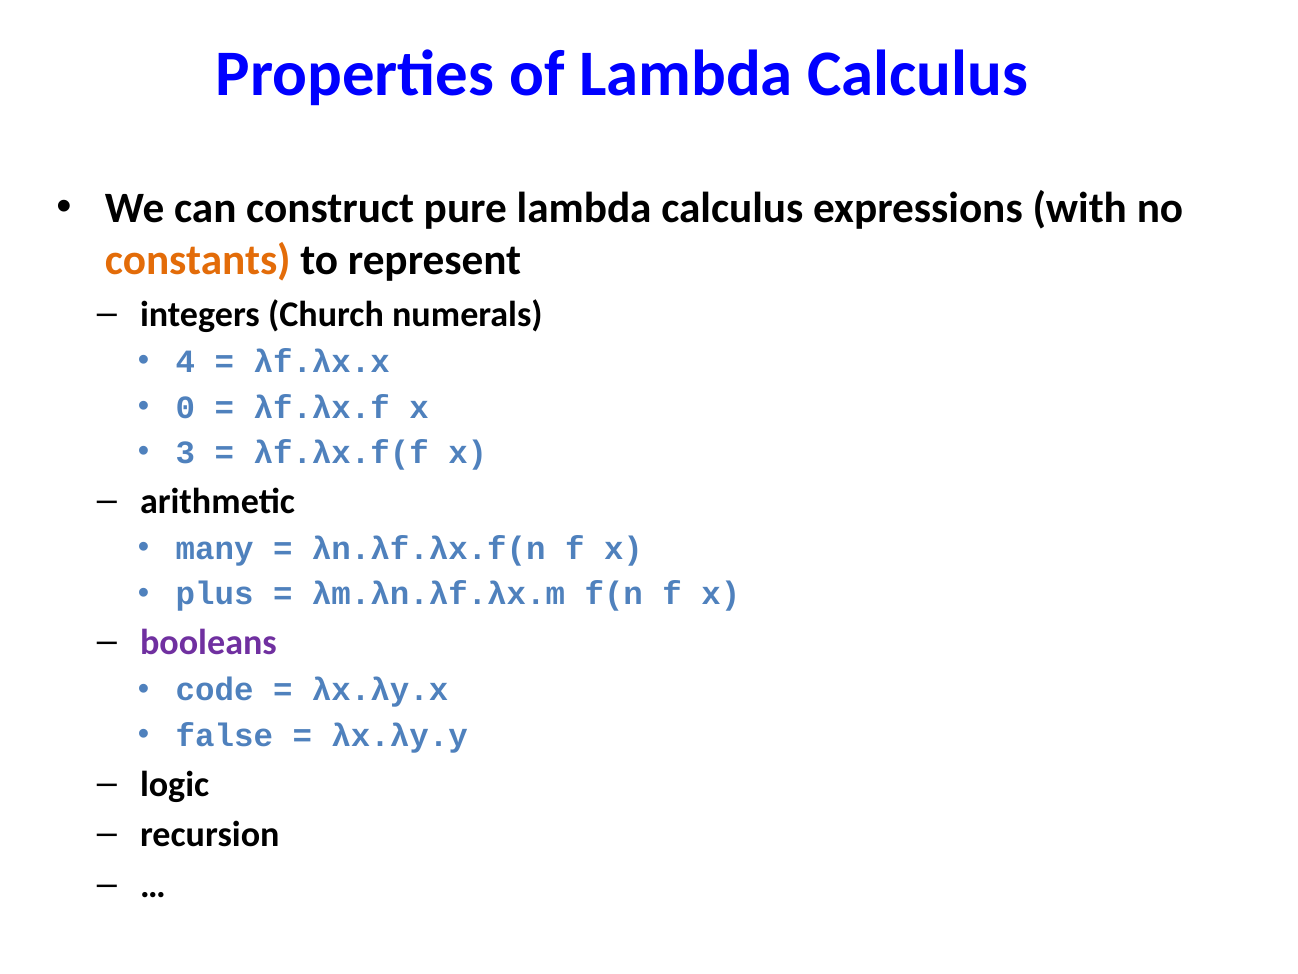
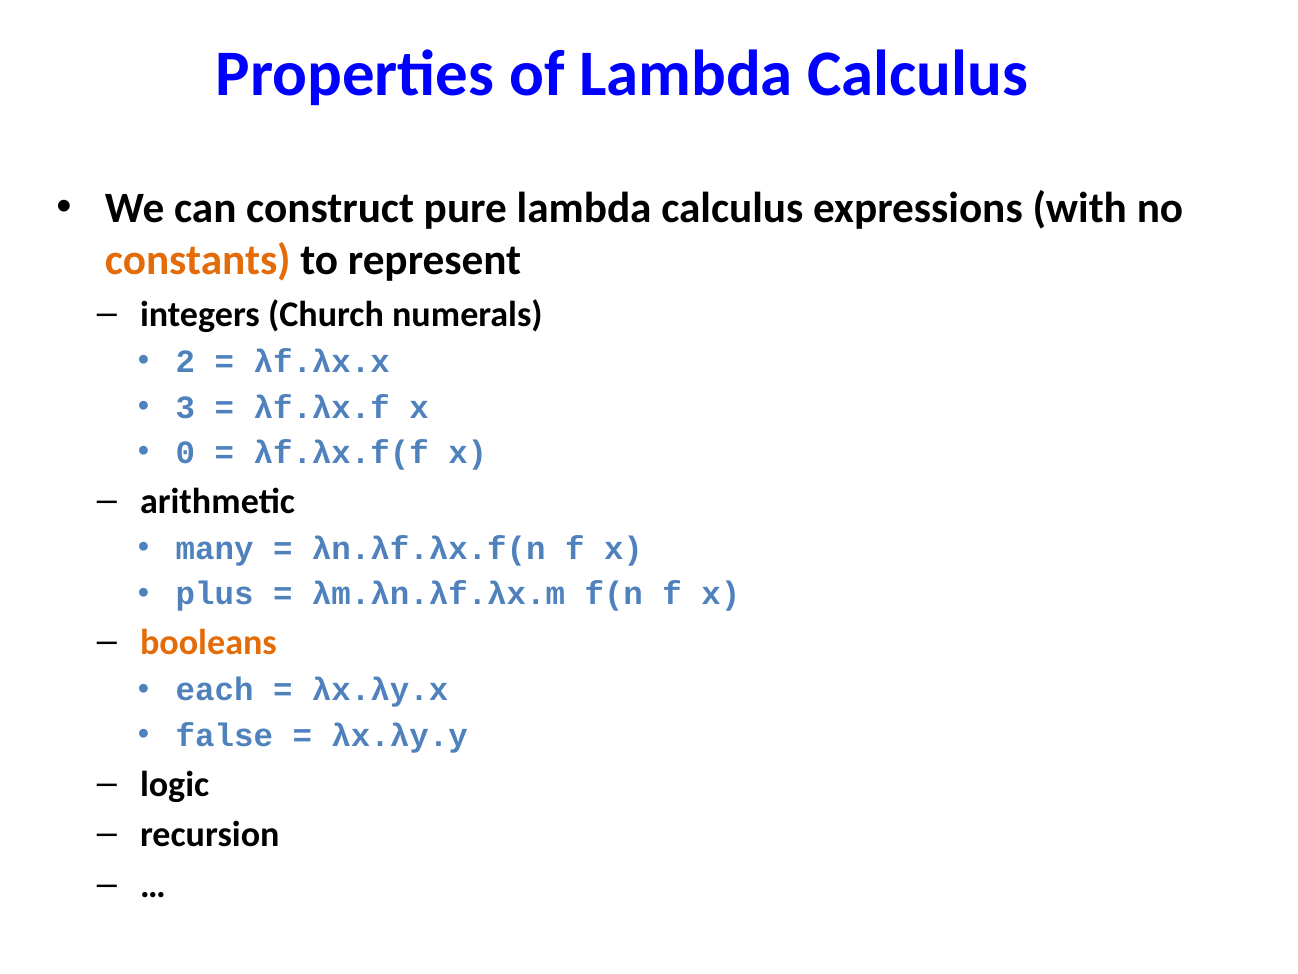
4: 4 -> 2
0: 0 -> 3
3: 3 -> 0
booleans colour: purple -> orange
code: code -> each
